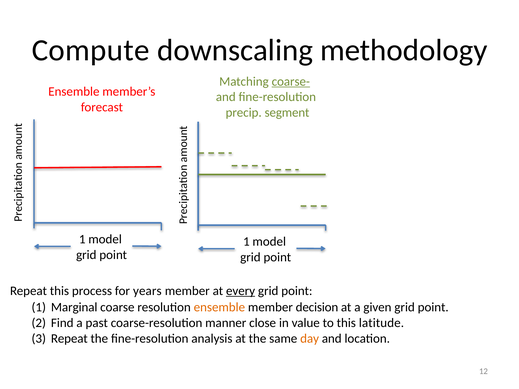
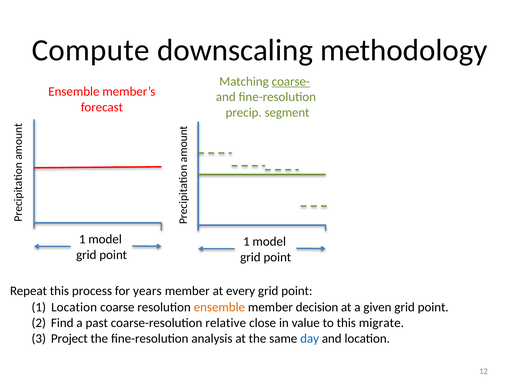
every underline: present -> none
1 Marginal: Marginal -> Location
manner: manner -> relative
latitude: latitude -> migrate
Repeat at (69, 339): Repeat -> Project
day colour: orange -> blue
